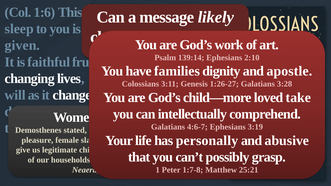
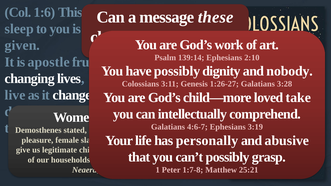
likely: likely -> these
faithful: faithful -> apostle
have families: families -> possibly
apostle: apostle -> nobody
will: will -> live
